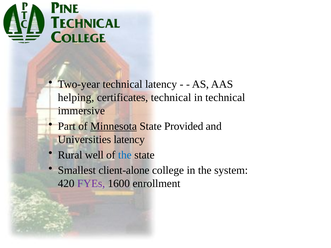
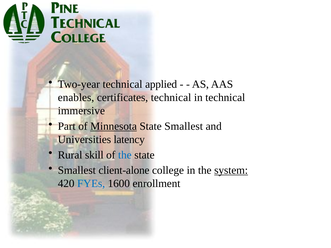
technical latency: latency -> applied
helping: helping -> enables
State Provided: Provided -> Smallest
well: well -> skill
system underline: none -> present
FYEs colour: purple -> blue
